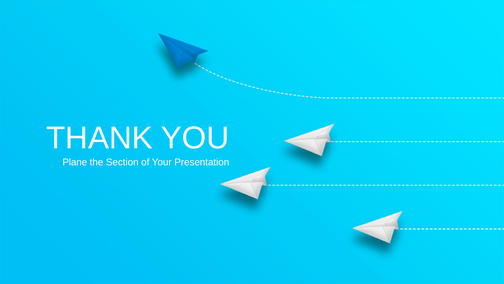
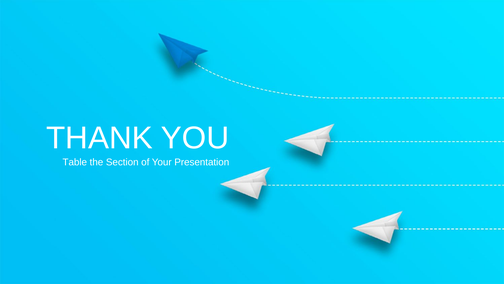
Plane: Plane -> Table
